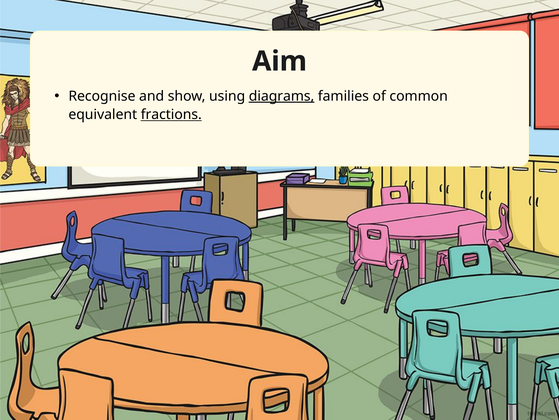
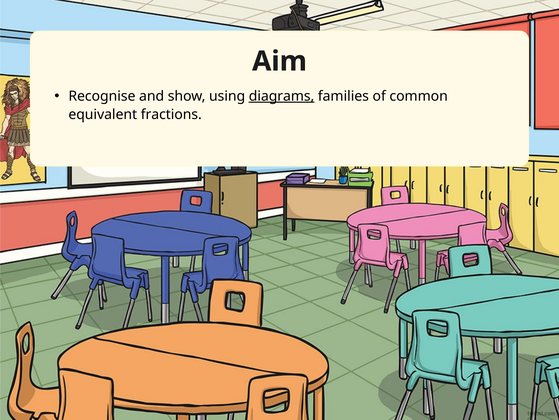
fractions underline: present -> none
